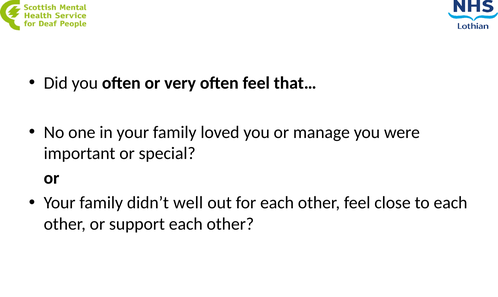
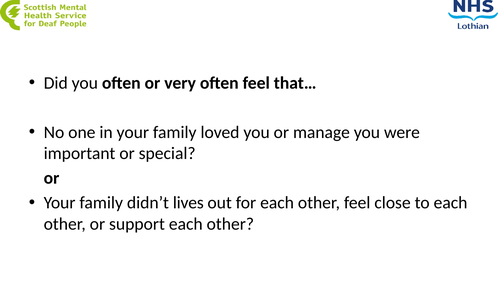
well: well -> lives
